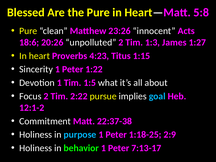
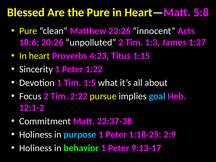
7:13-17: 7:13-17 -> 9:13-17
